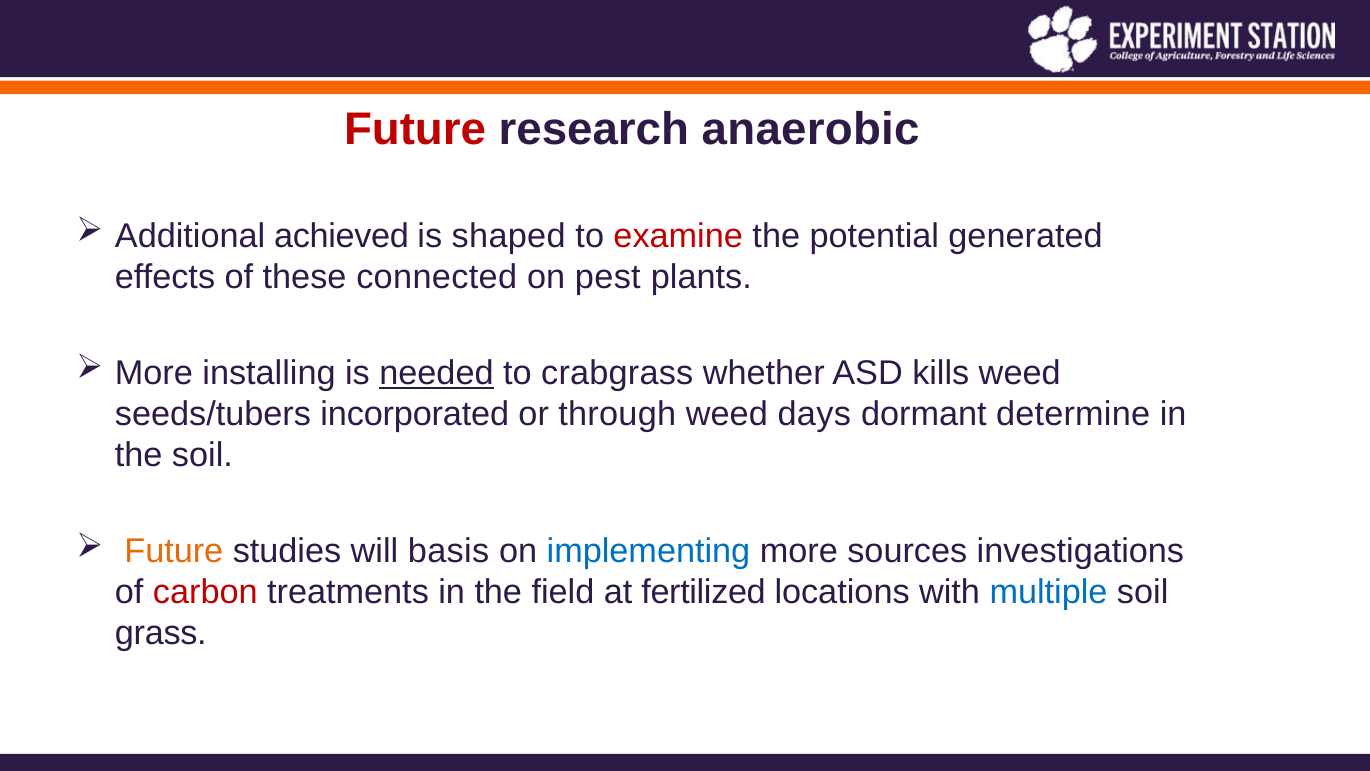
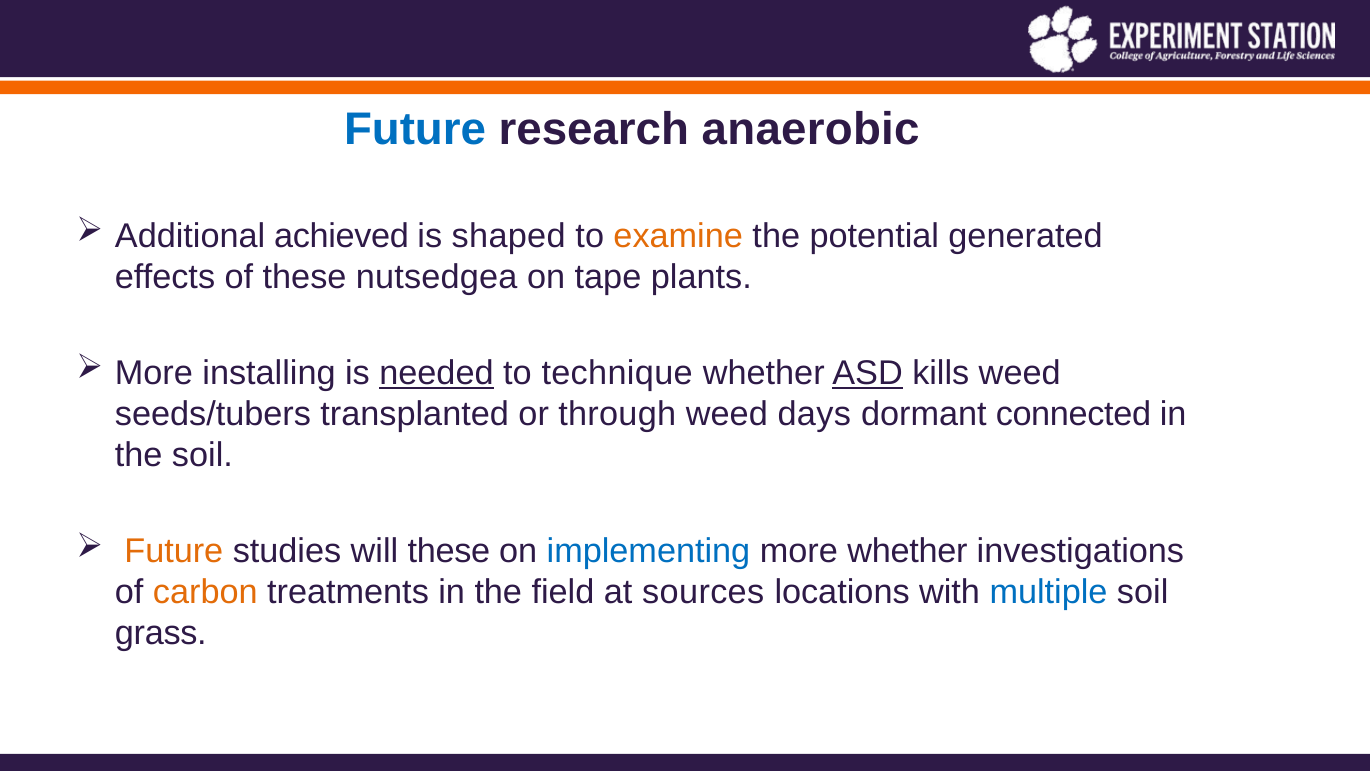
Future at (415, 129) colour: red -> blue
examine colour: red -> orange
connected: connected -> nutsedgea
pest: pest -> tape
crabgrass: crabgrass -> technique
ASD underline: none -> present
incorporated: incorporated -> transplanted
determine: determine -> connected
will basis: basis -> these
more sources: sources -> whether
carbon colour: red -> orange
fertilized: fertilized -> sources
